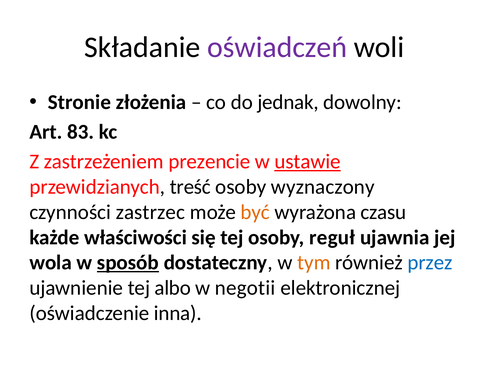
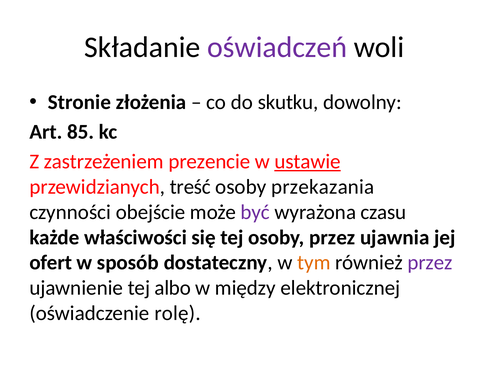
jednak: jednak -> skutku
83: 83 -> 85
wyznaczony: wyznaczony -> przekazania
zastrzec: zastrzec -> obejście
być colour: orange -> purple
osoby reguł: reguł -> przez
wola: wola -> ofert
sposób underline: present -> none
przez at (430, 263) colour: blue -> purple
negotii: negotii -> między
inna: inna -> rolę
